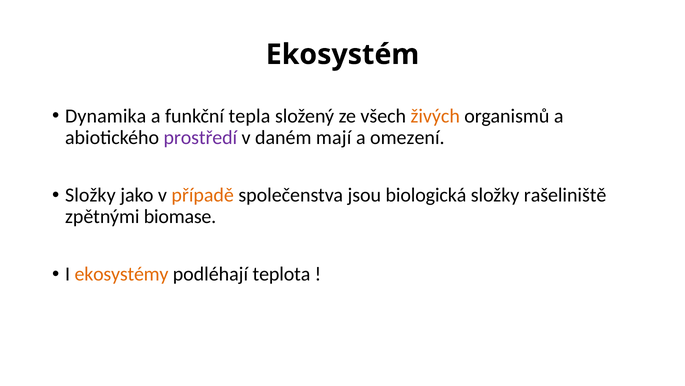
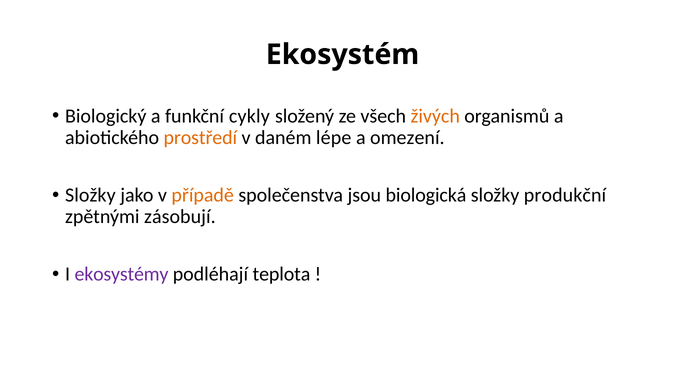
Dynamika: Dynamika -> Biologický
tepla: tepla -> cykly
prostředí colour: purple -> orange
mají: mají -> lépe
rašeliniště: rašeliniště -> produkční
biomase: biomase -> zásobují
ekosystémy colour: orange -> purple
